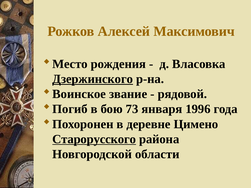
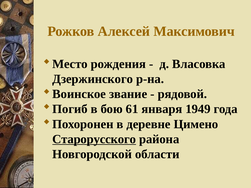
Дзержинского underline: present -> none
73: 73 -> 61
1996: 1996 -> 1949
